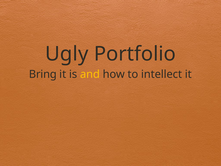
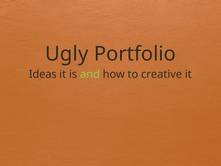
Bring: Bring -> Ideas
and colour: yellow -> light green
intellect: intellect -> creative
